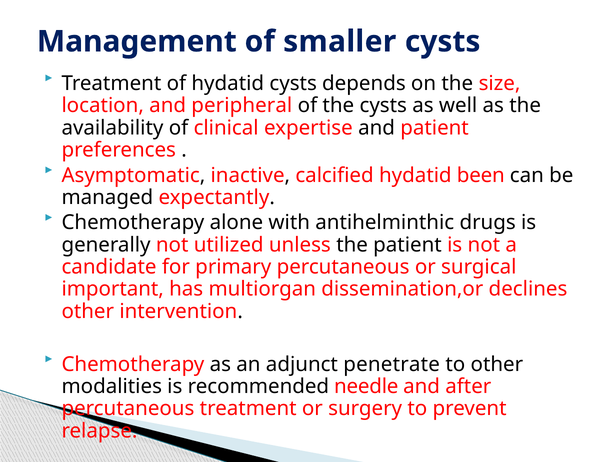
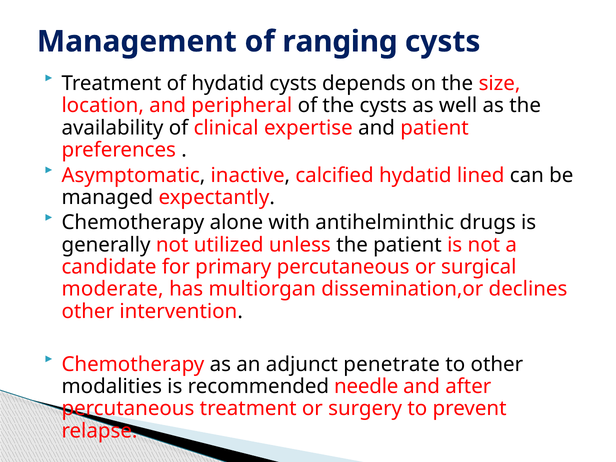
smaller: smaller -> ranging
been: been -> lined
important: important -> moderate
